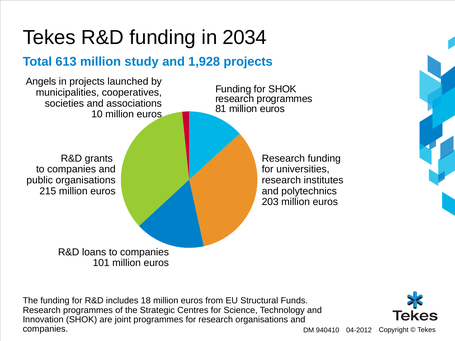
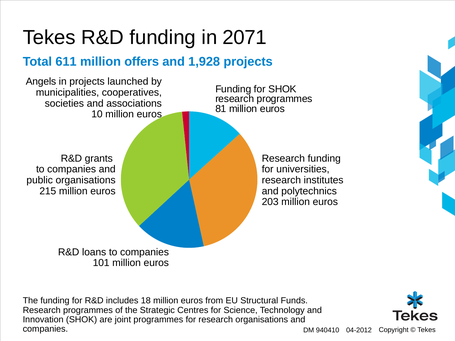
2034: 2034 -> 2071
613: 613 -> 611
study: study -> offers
